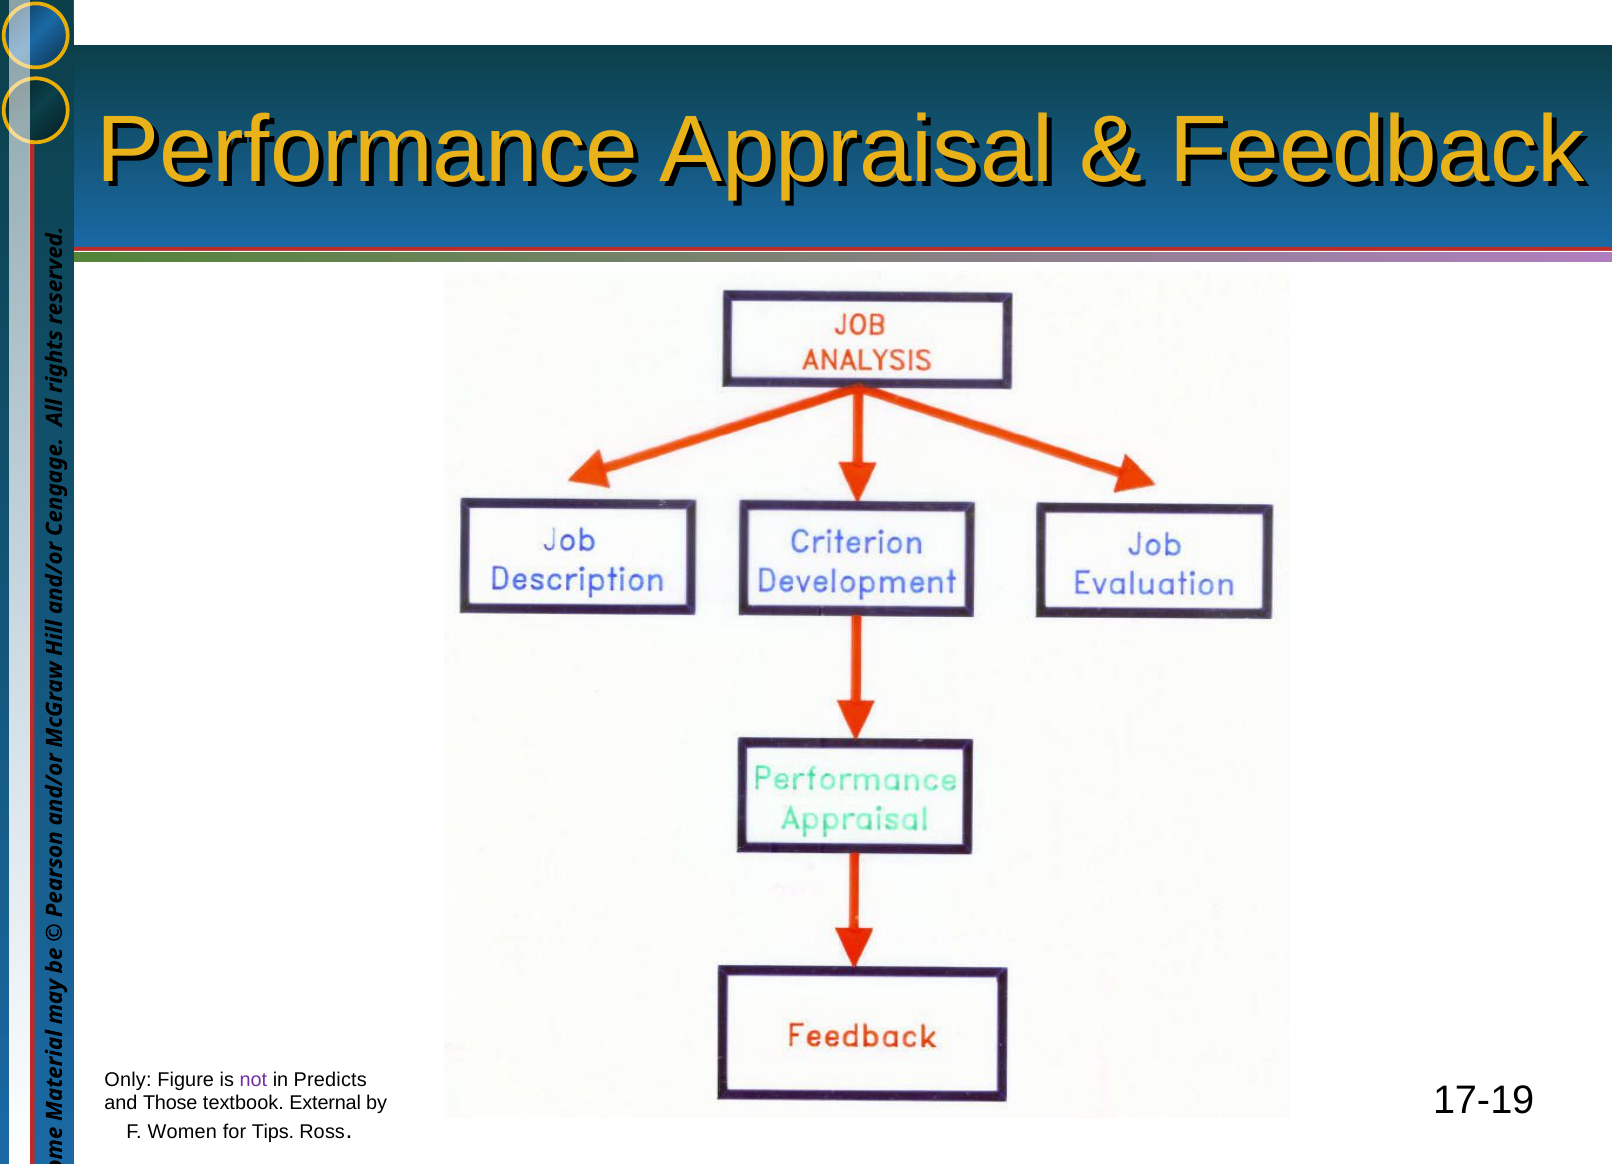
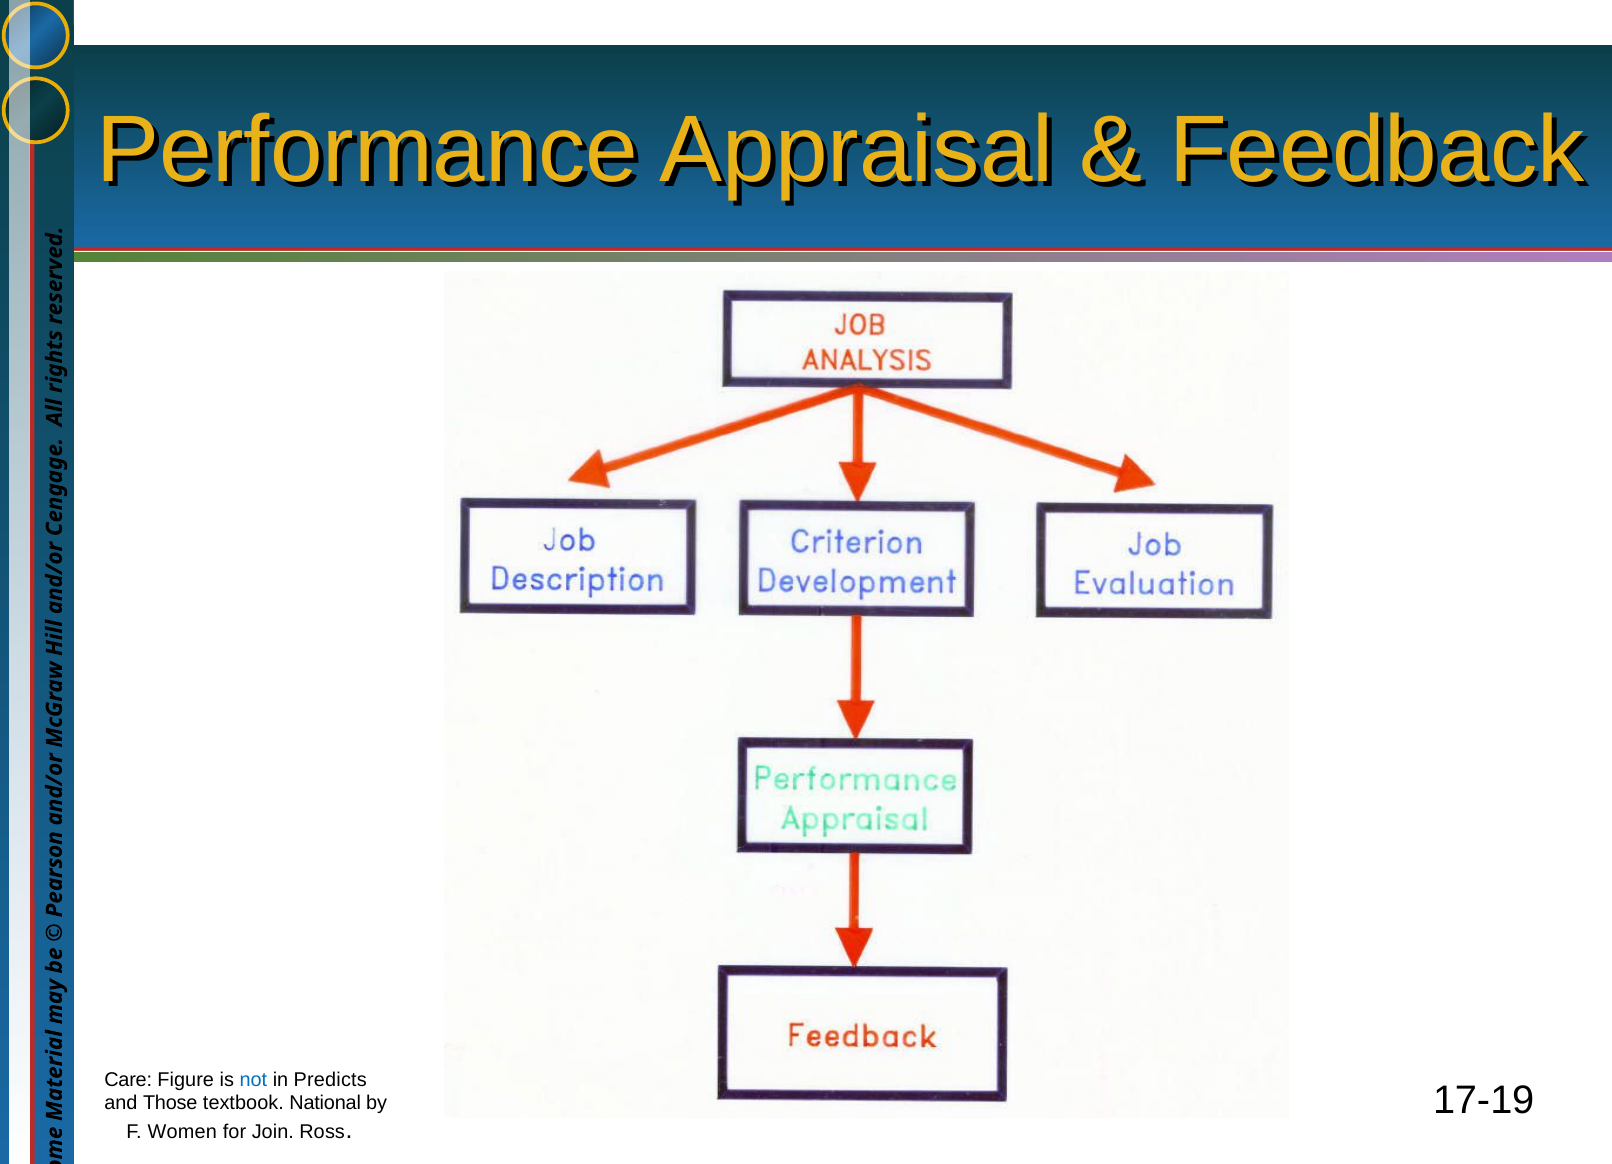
Only: Only -> Care
not colour: purple -> blue
External: External -> National
Tips: Tips -> Join
